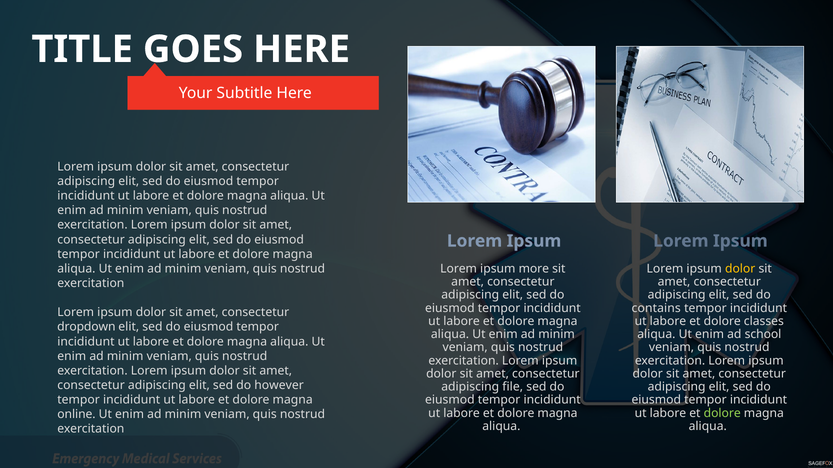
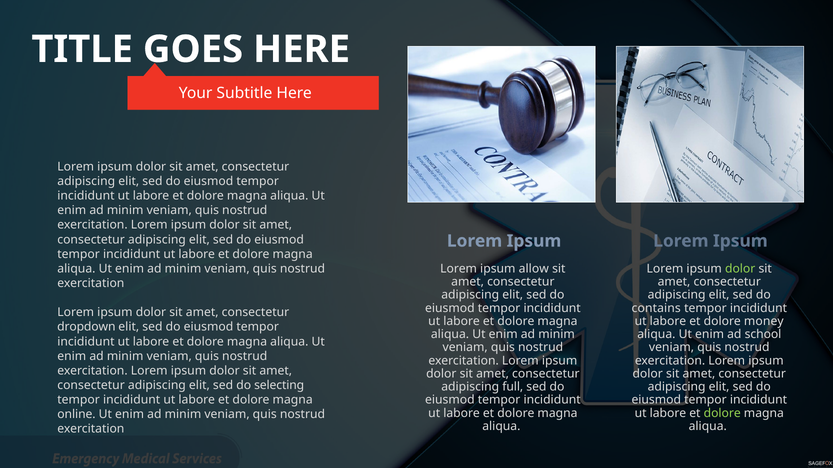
more: more -> allow
dolor at (740, 269) colour: yellow -> light green
classes: classes -> money
however: however -> selecting
file: file -> full
